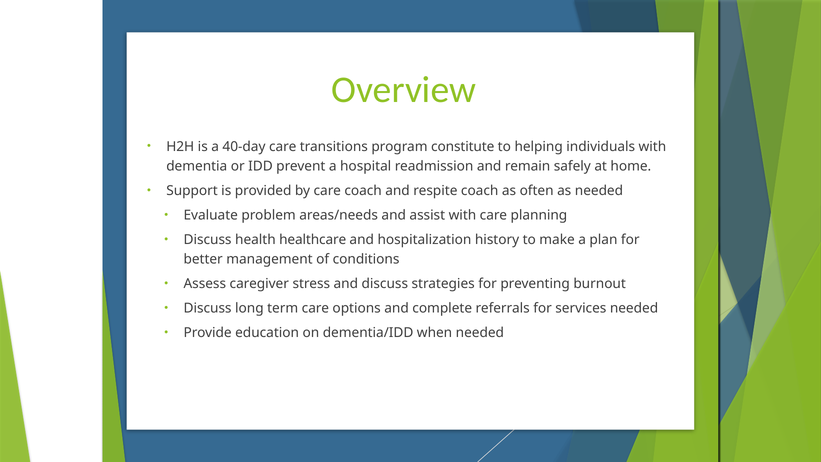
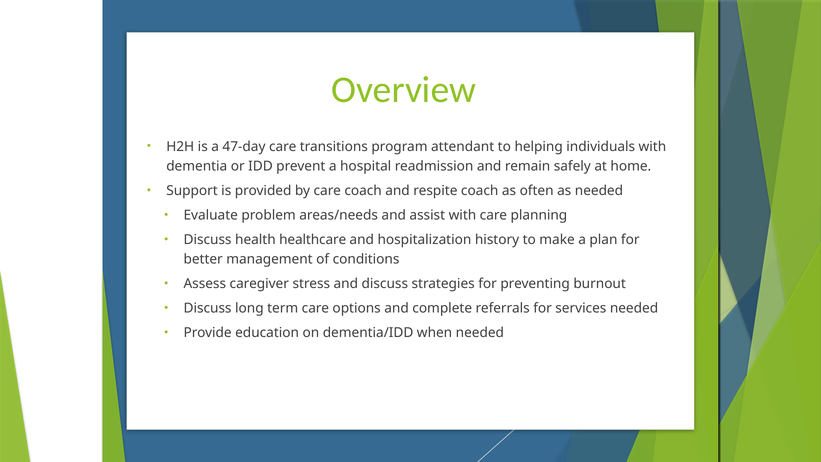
40-day: 40-day -> 47-day
constitute: constitute -> attendant
